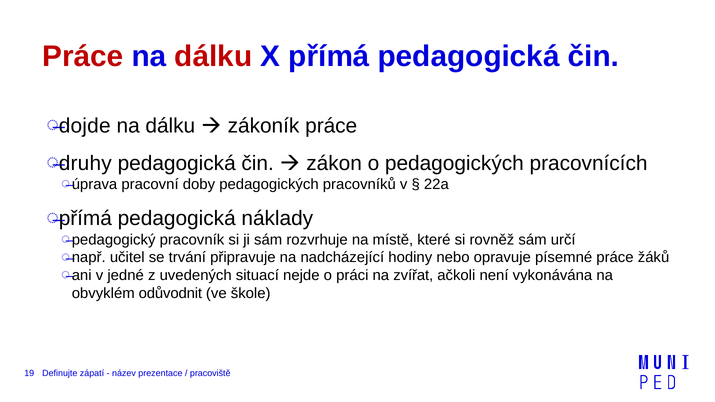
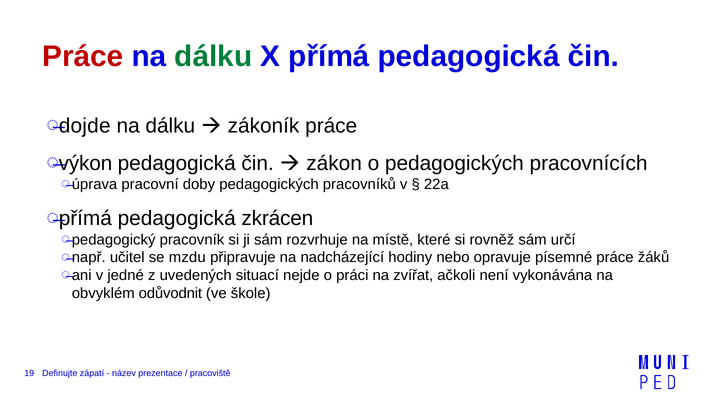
dálku at (213, 56) colour: red -> green
druhy: druhy -> výkon
náklady: náklady -> zkrácen
trvání: trvání -> mzdu
